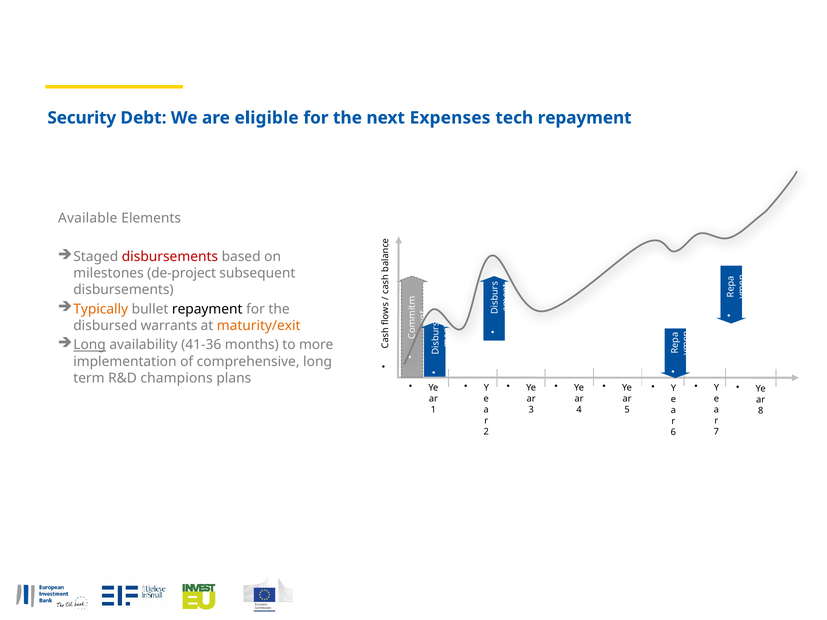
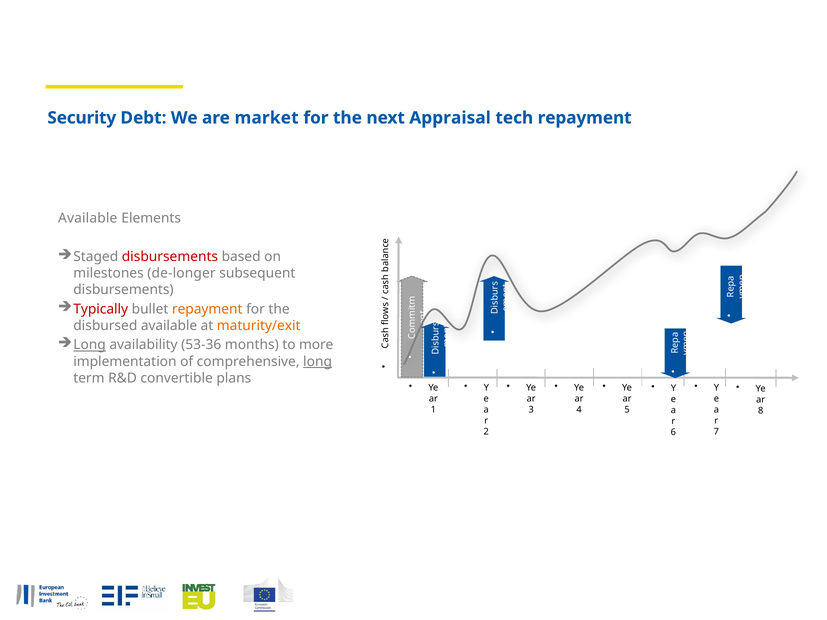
eligible: eligible -> market
Expenses: Expenses -> Appraisal
de-project: de-project -> de-longer
Typically colour: orange -> red
repayment at (207, 309) colour: black -> orange
disbursed warrants: warrants -> available
41-36: 41-36 -> 53-36
long at (318, 362) underline: none -> present
champions: champions -> convertible
